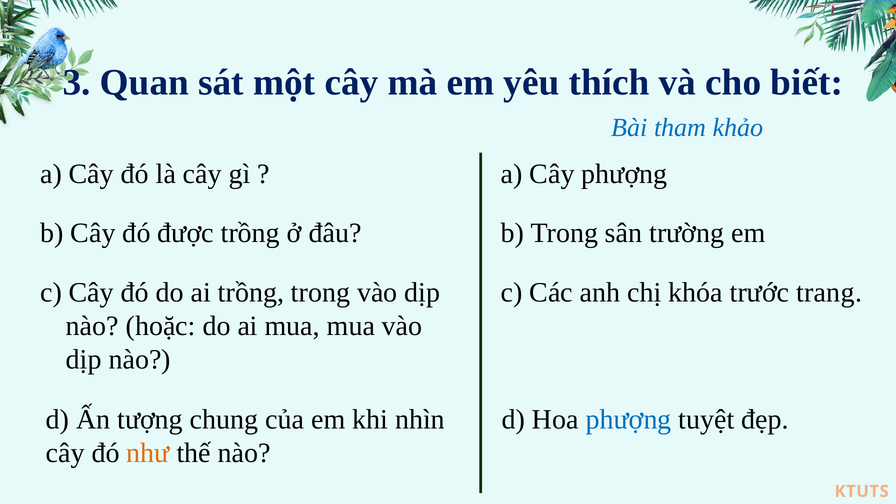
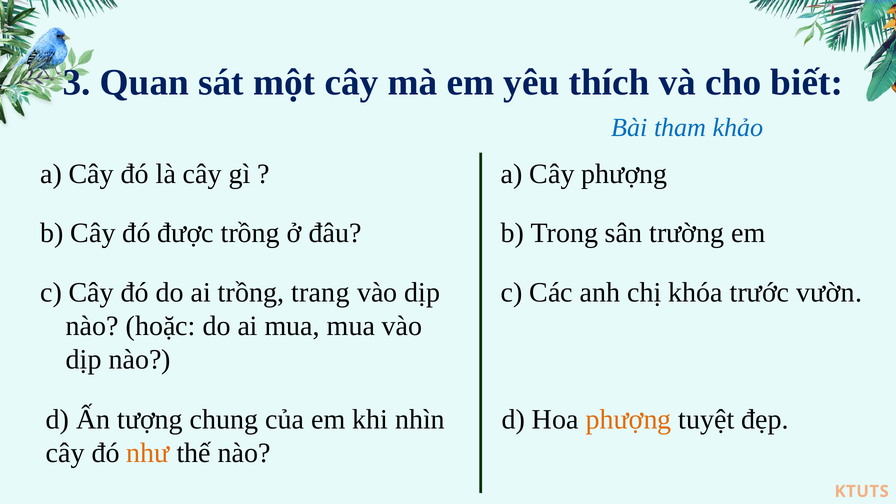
trồng trong: trong -> trang
trang: trang -> vườn
phượng at (629, 420) colour: blue -> orange
